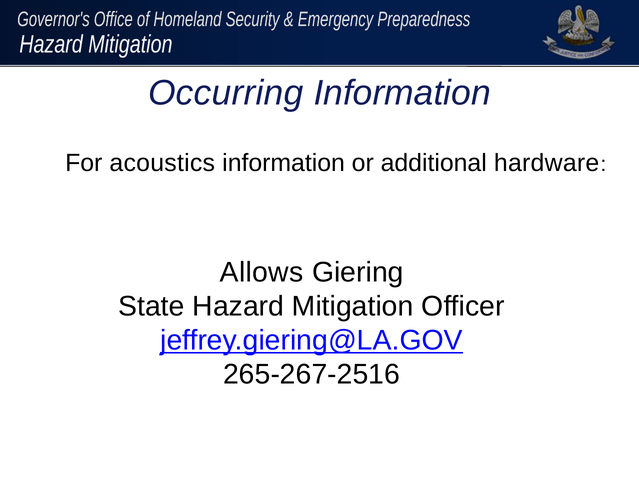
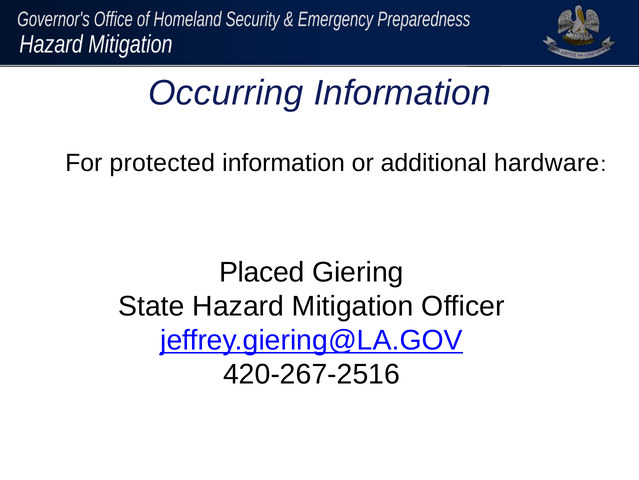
acoustics: acoustics -> protected
Allows: Allows -> Placed
265-267-2516: 265-267-2516 -> 420-267-2516
